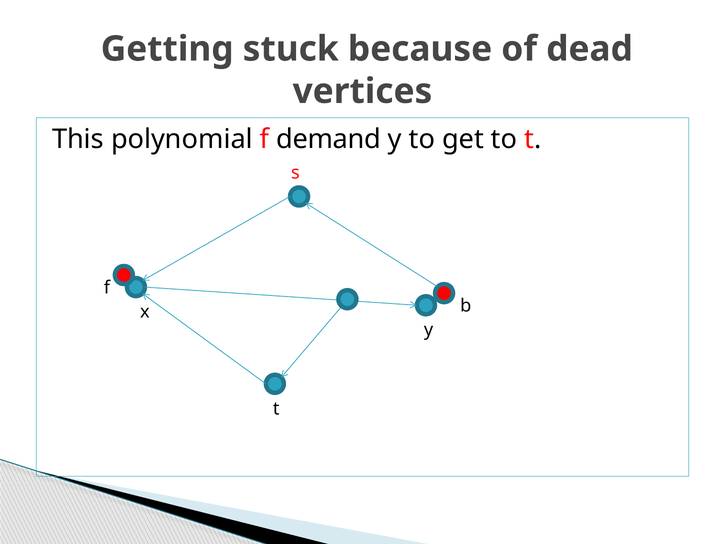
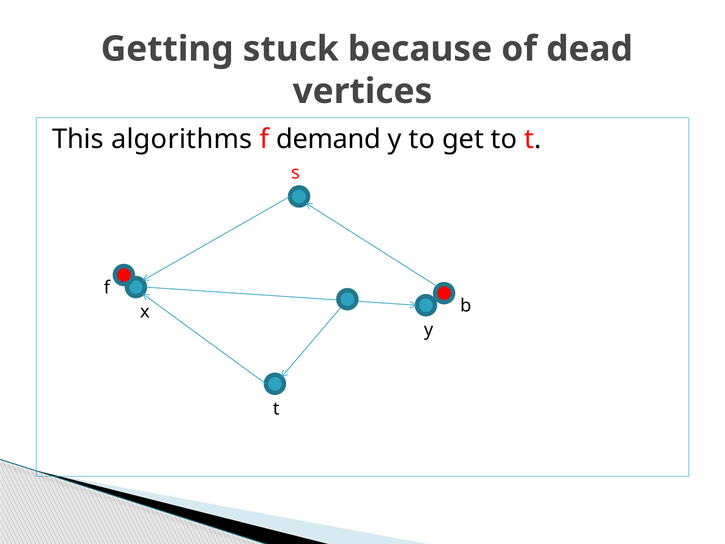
polynomial: polynomial -> algorithms
